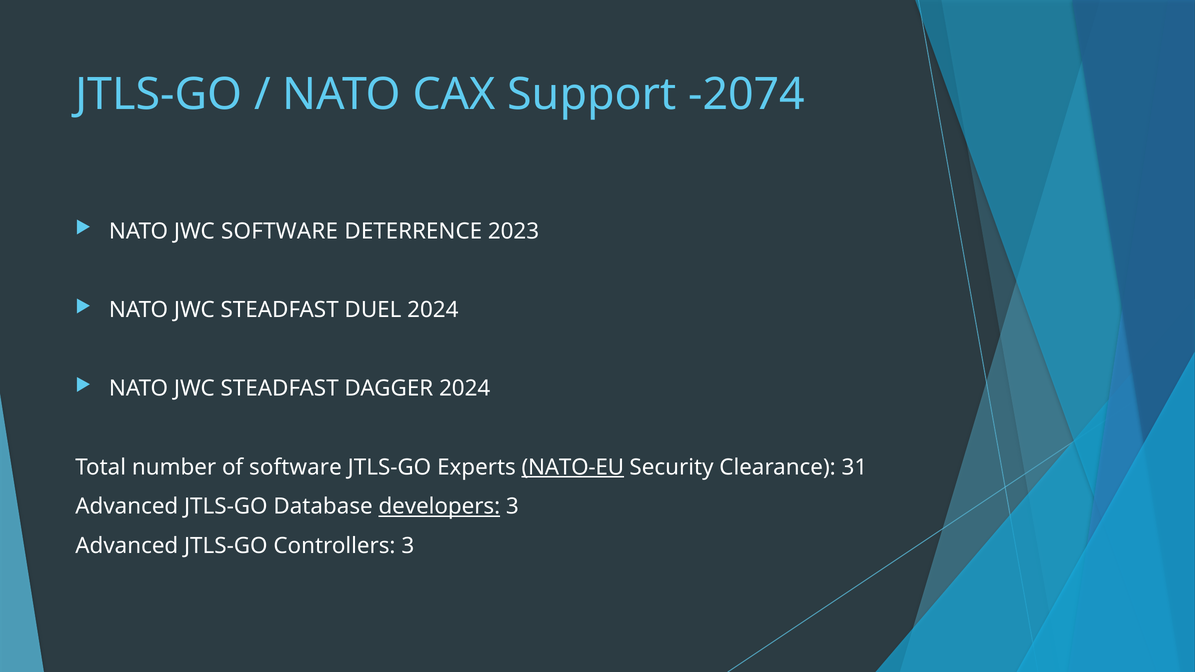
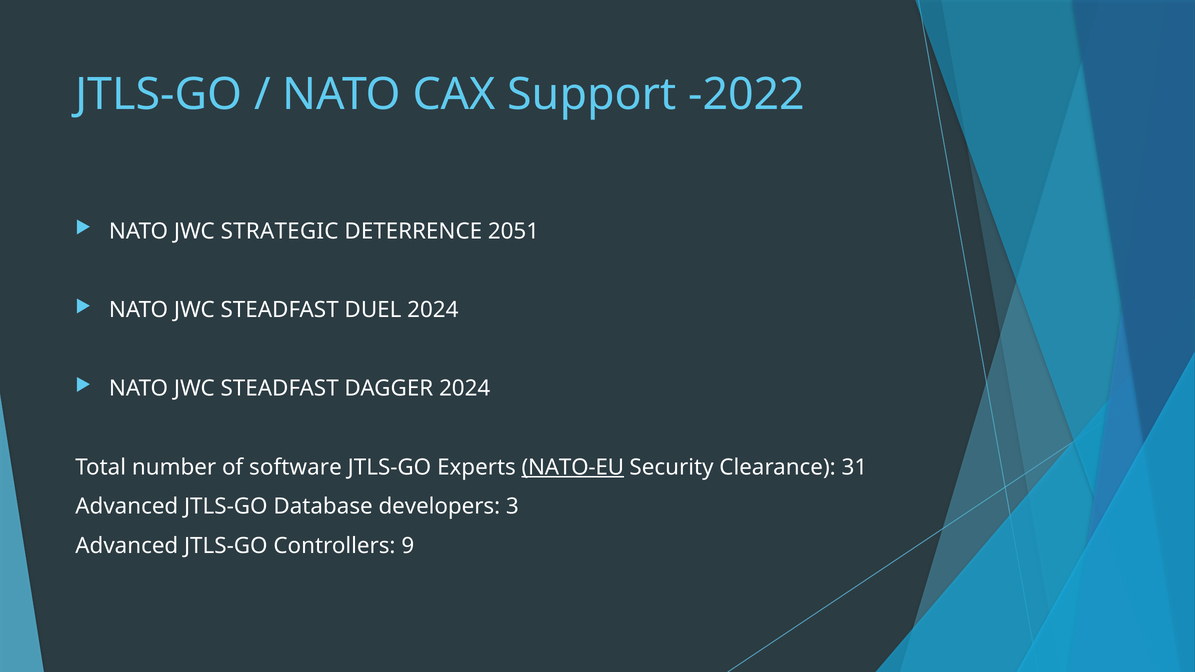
-2074: -2074 -> -2022
JWC SOFTWARE: SOFTWARE -> STRATEGIC
2023: 2023 -> 2051
developers underline: present -> none
Controllers 3: 3 -> 9
